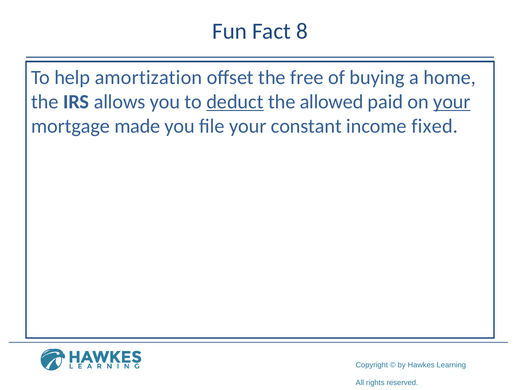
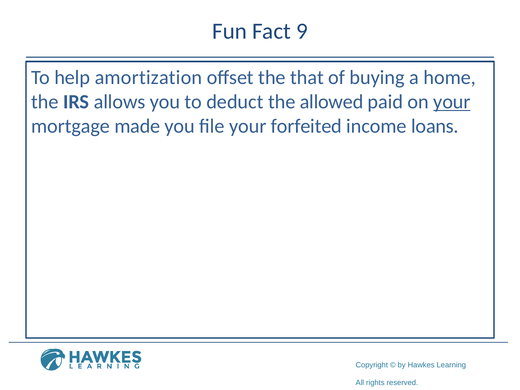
8: 8 -> 9
free: free -> that
deduct underline: present -> none
constant: constant -> forfeited
fixed: fixed -> loans
